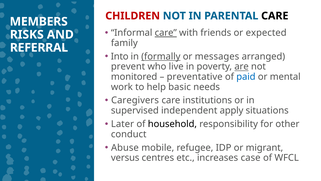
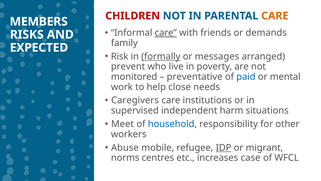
CARE at (275, 16) colour: black -> orange
expected: expected -> demands
REFERRAL: REFERRAL -> EXPECTED
Into: Into -> Risk
are underline: present -> none
basic: basic -> close
apply: apply -> harm
Later: Later -> Meet
household colour: black -> blue
conduct: conduct -> workers
IDP underline: none -> present
versus: versus -> norms
